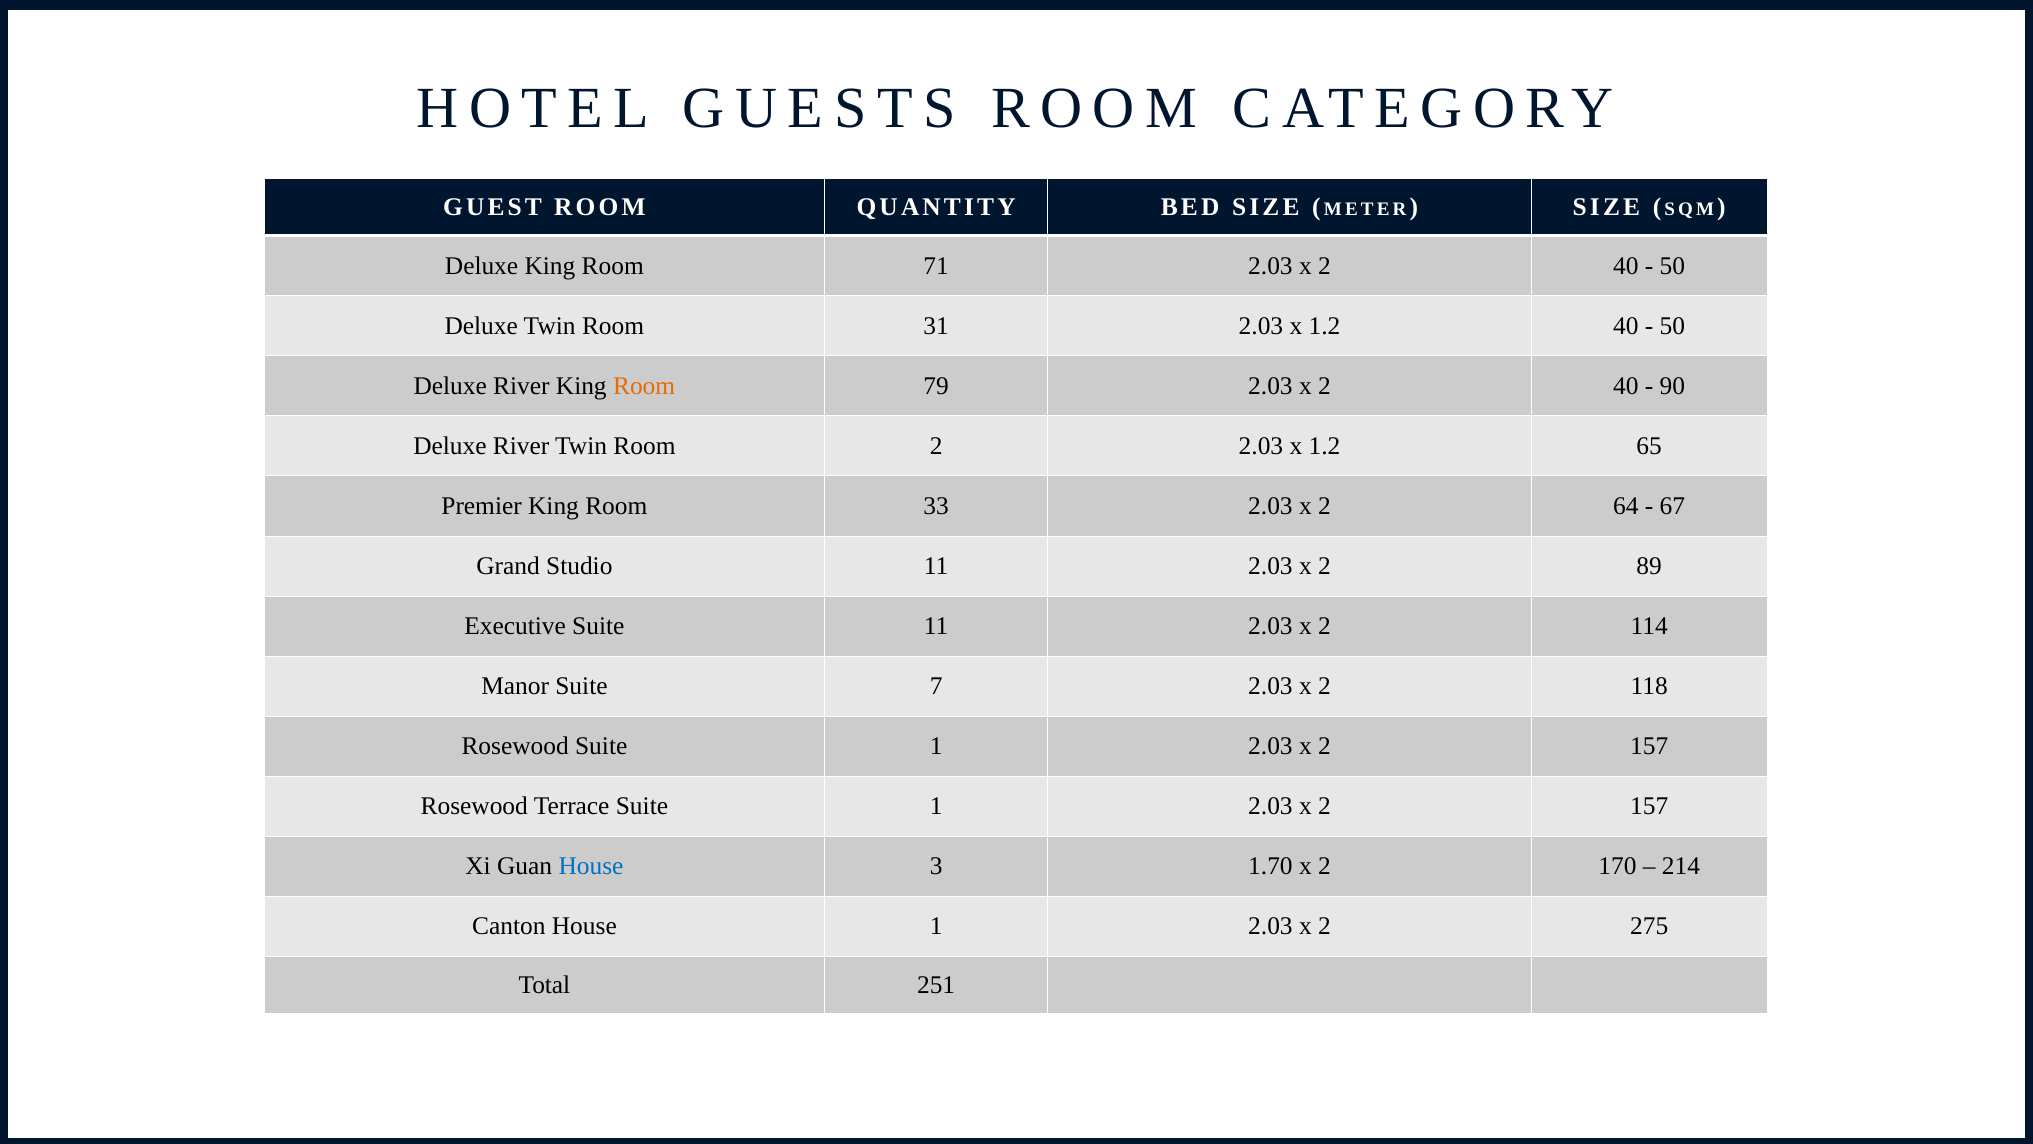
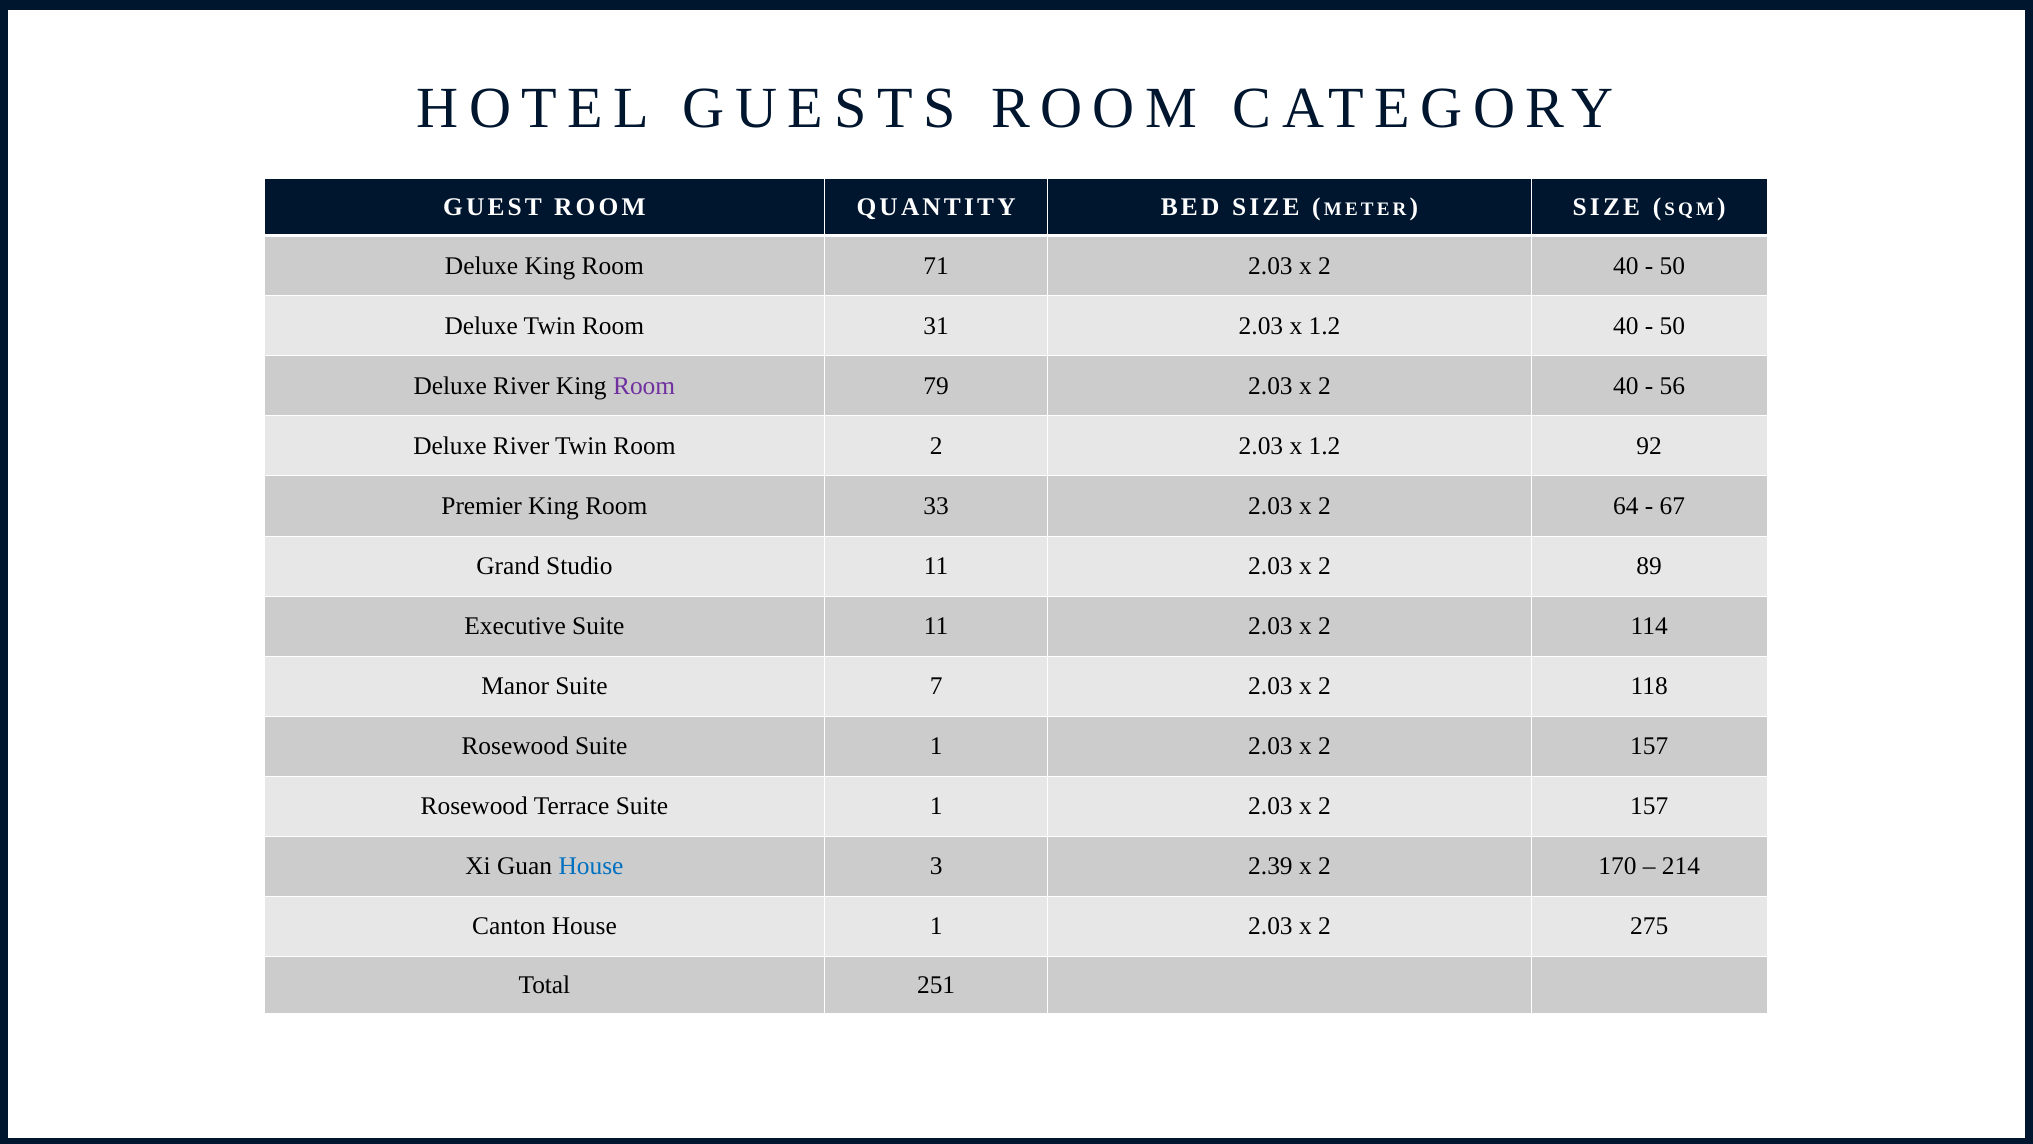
Room at (644, 386) colour: orange -> purple
90: 90 -> 56
65: 65 -> 92
1.70: 1.70 -> 2.39
